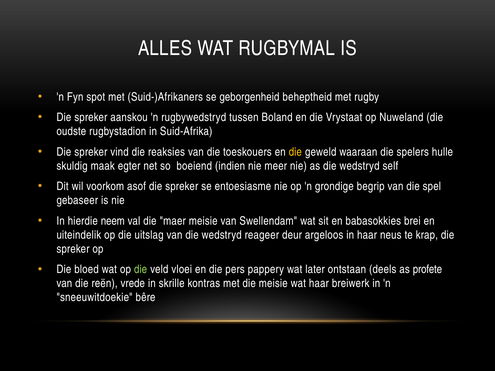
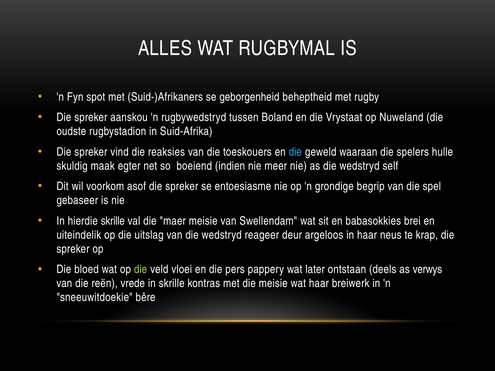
die at (295, 152) colour: yellow -> light blue
hierdie neem: neem -> skrille
profete: profete -> verwys
